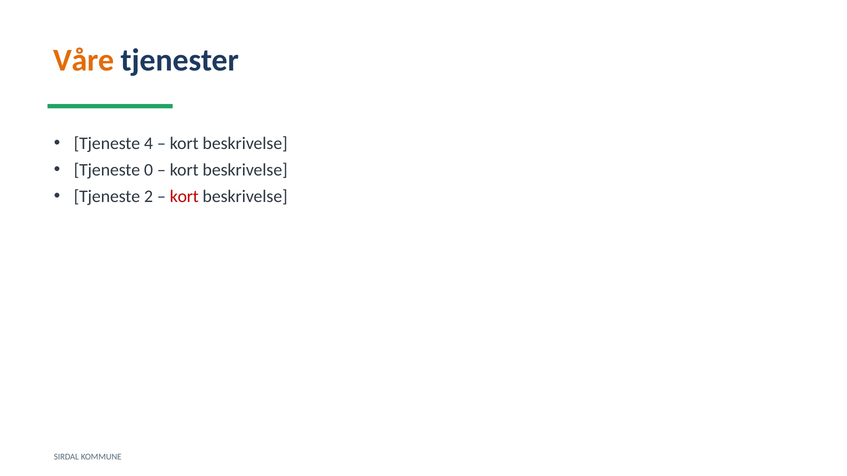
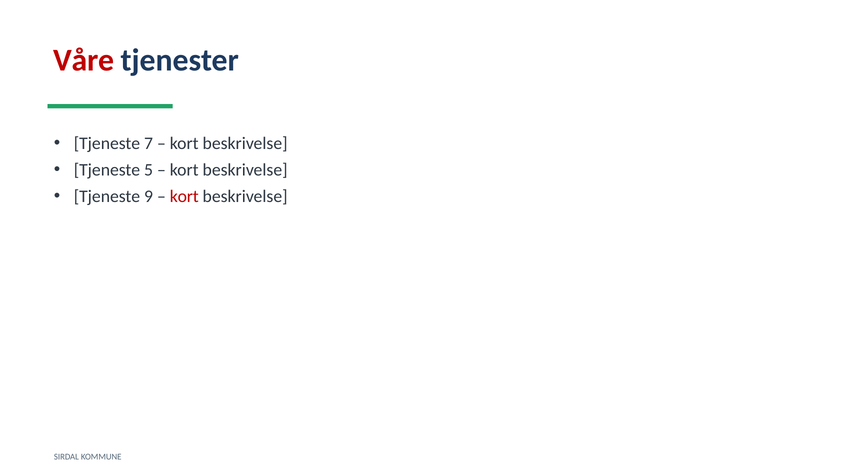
Våre colour: orange -> red
4: 4 -> 7
0: 0 -> 5
2: 2 -> 9
